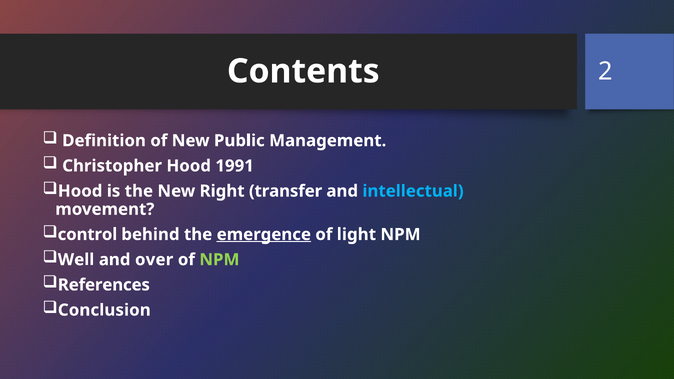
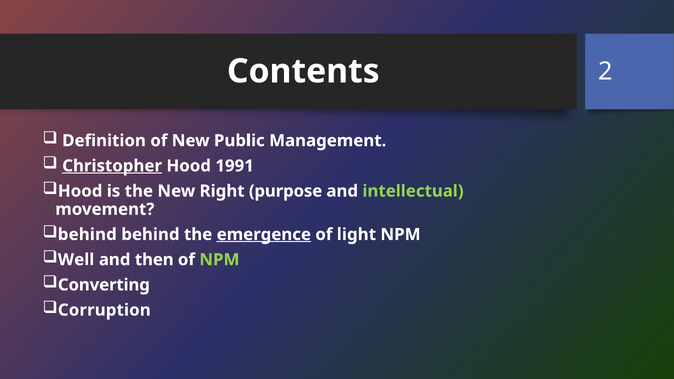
Christopher underline: none -> present
transfer: transfer -> purpose
intellectual colour: light blue -> light green
control at (87, 235): control -> behind
over: over -> then
References: References -> Converting
Conclusion: Conclusion -> Corruption
